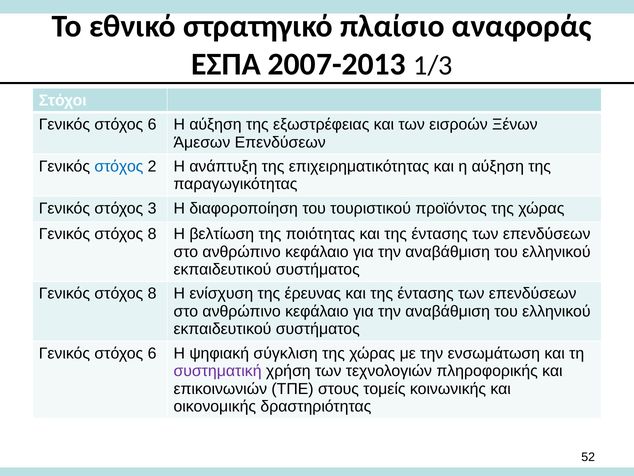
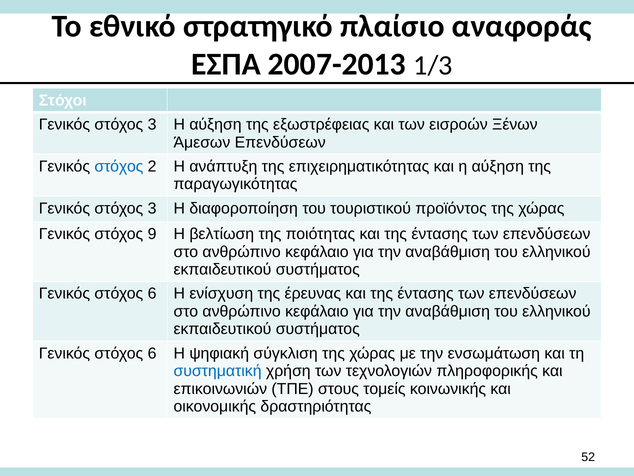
6 at (152, 124): 6 -> 3
8 at (152, 234): 8 -> 9
8 at (152, 293): 8 -> 6
συστηματική colour: purple -> blue
